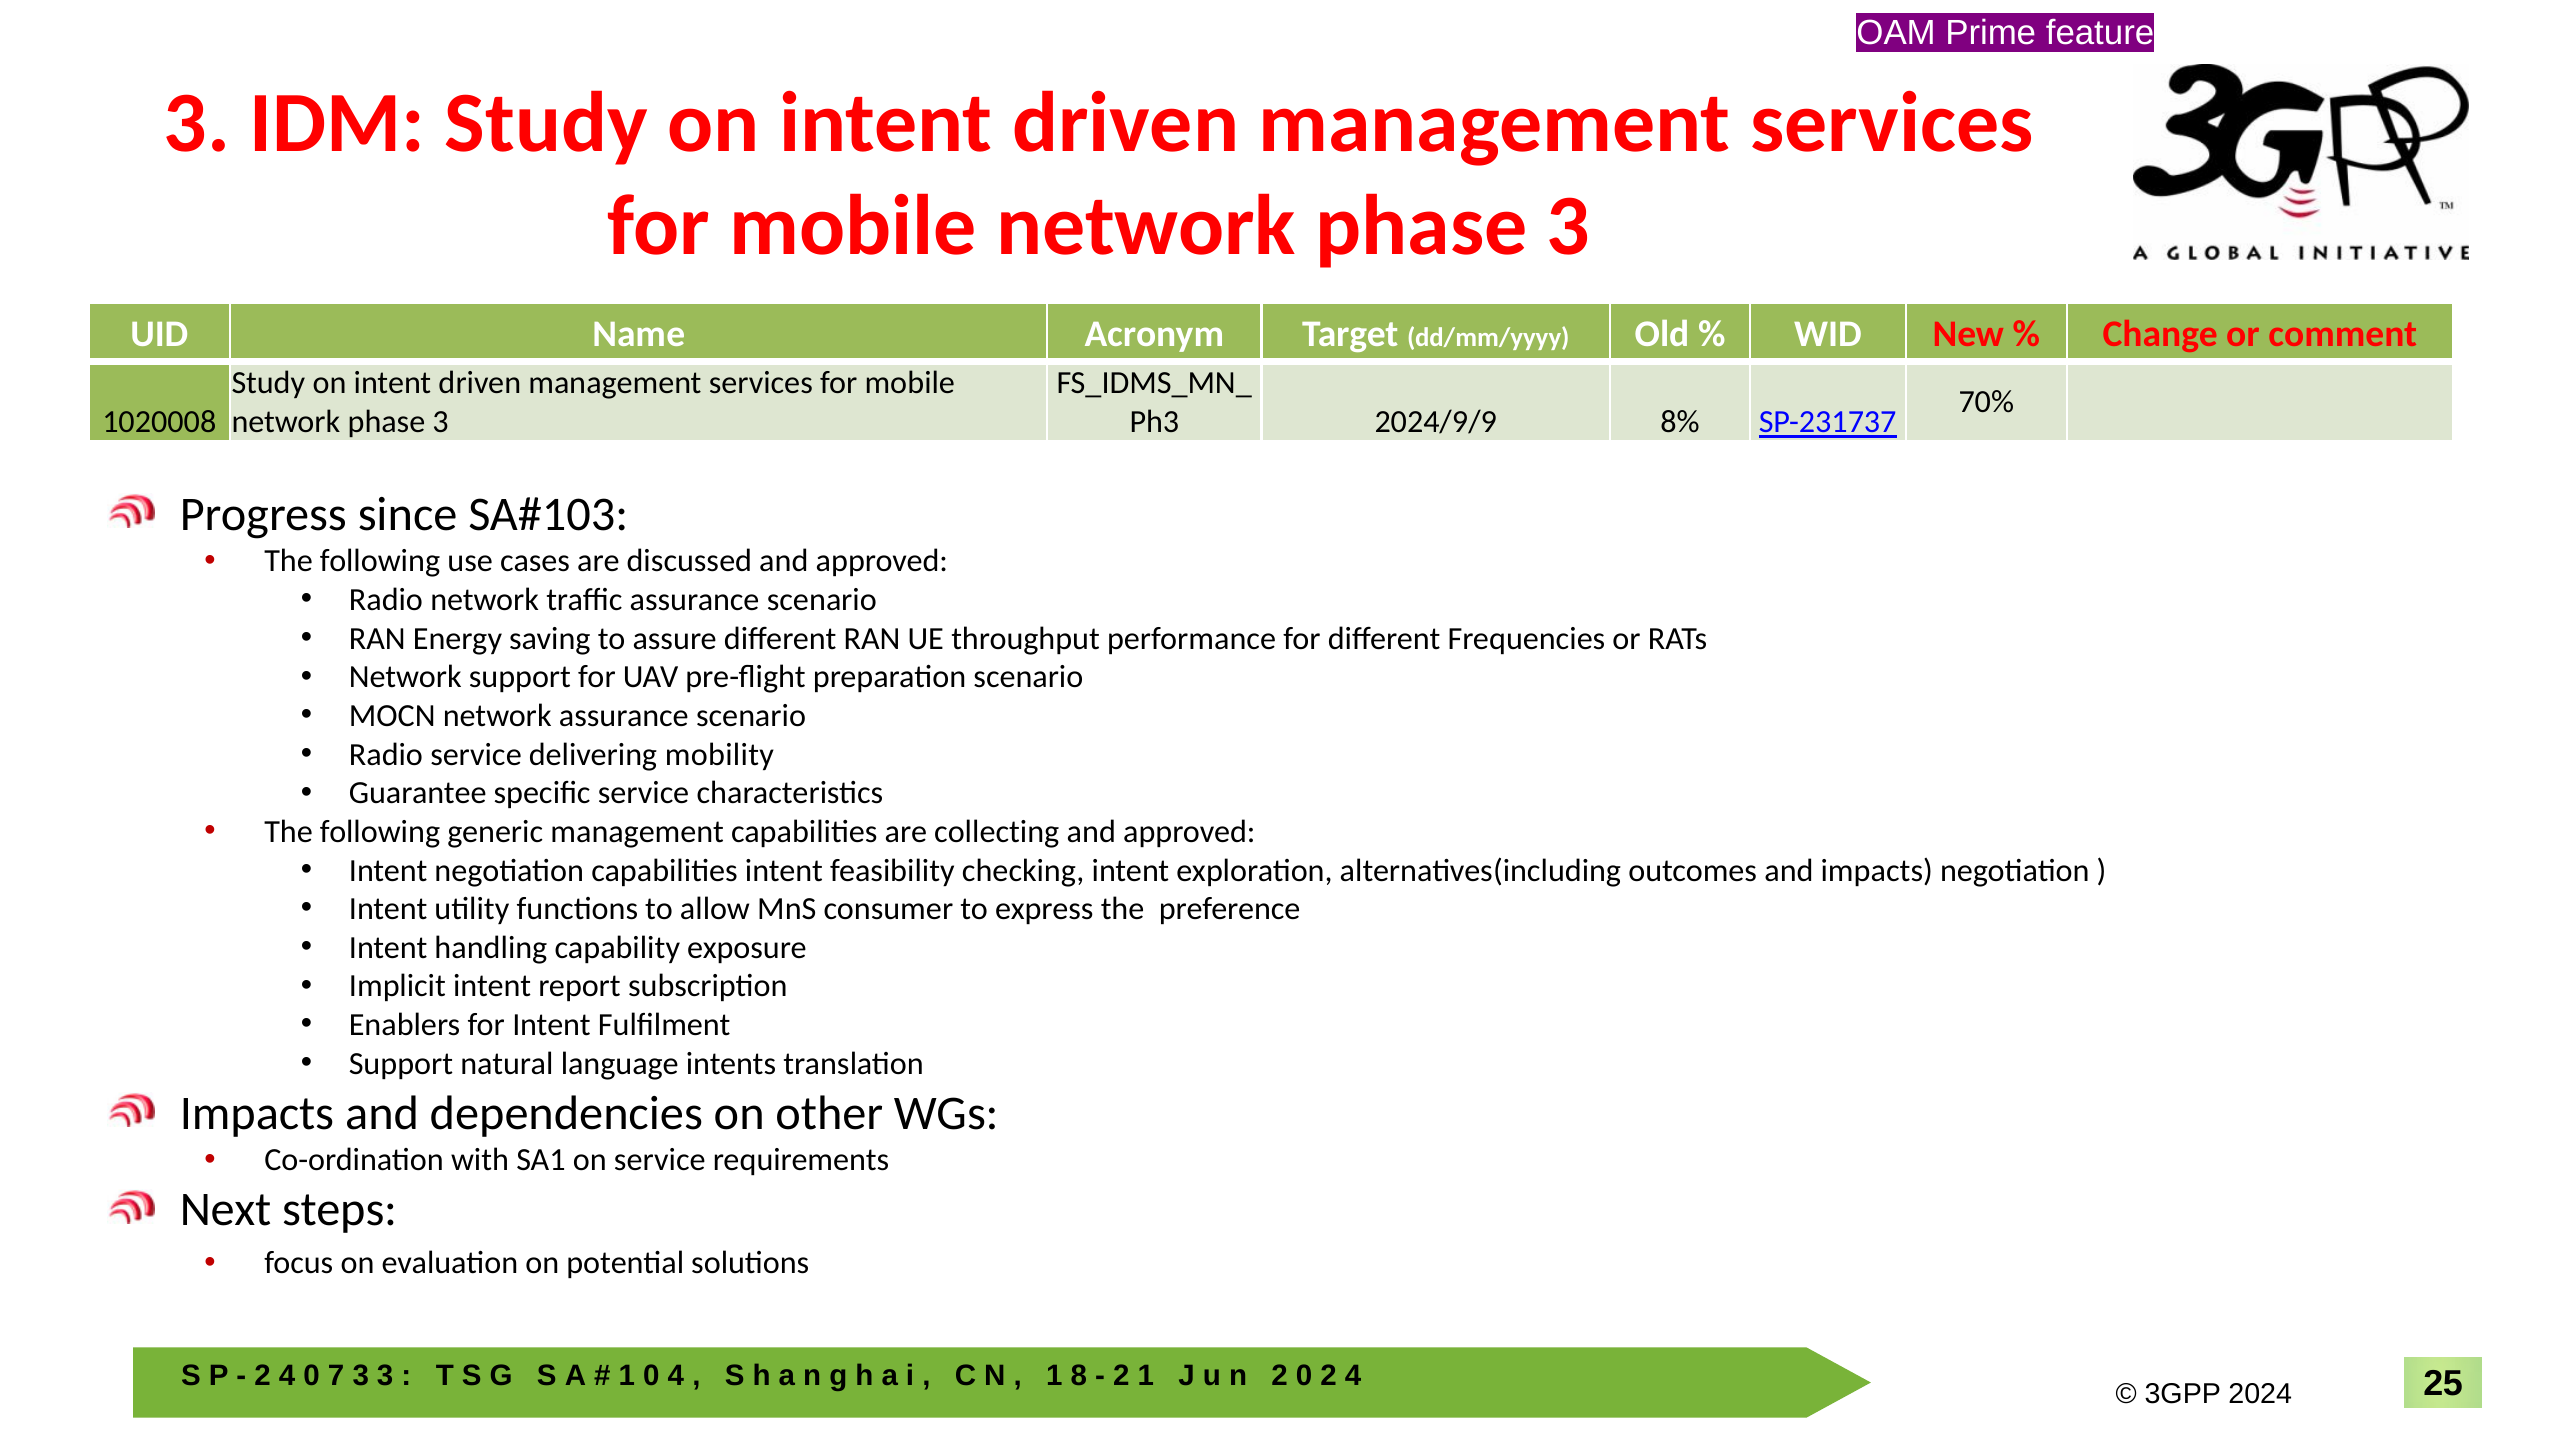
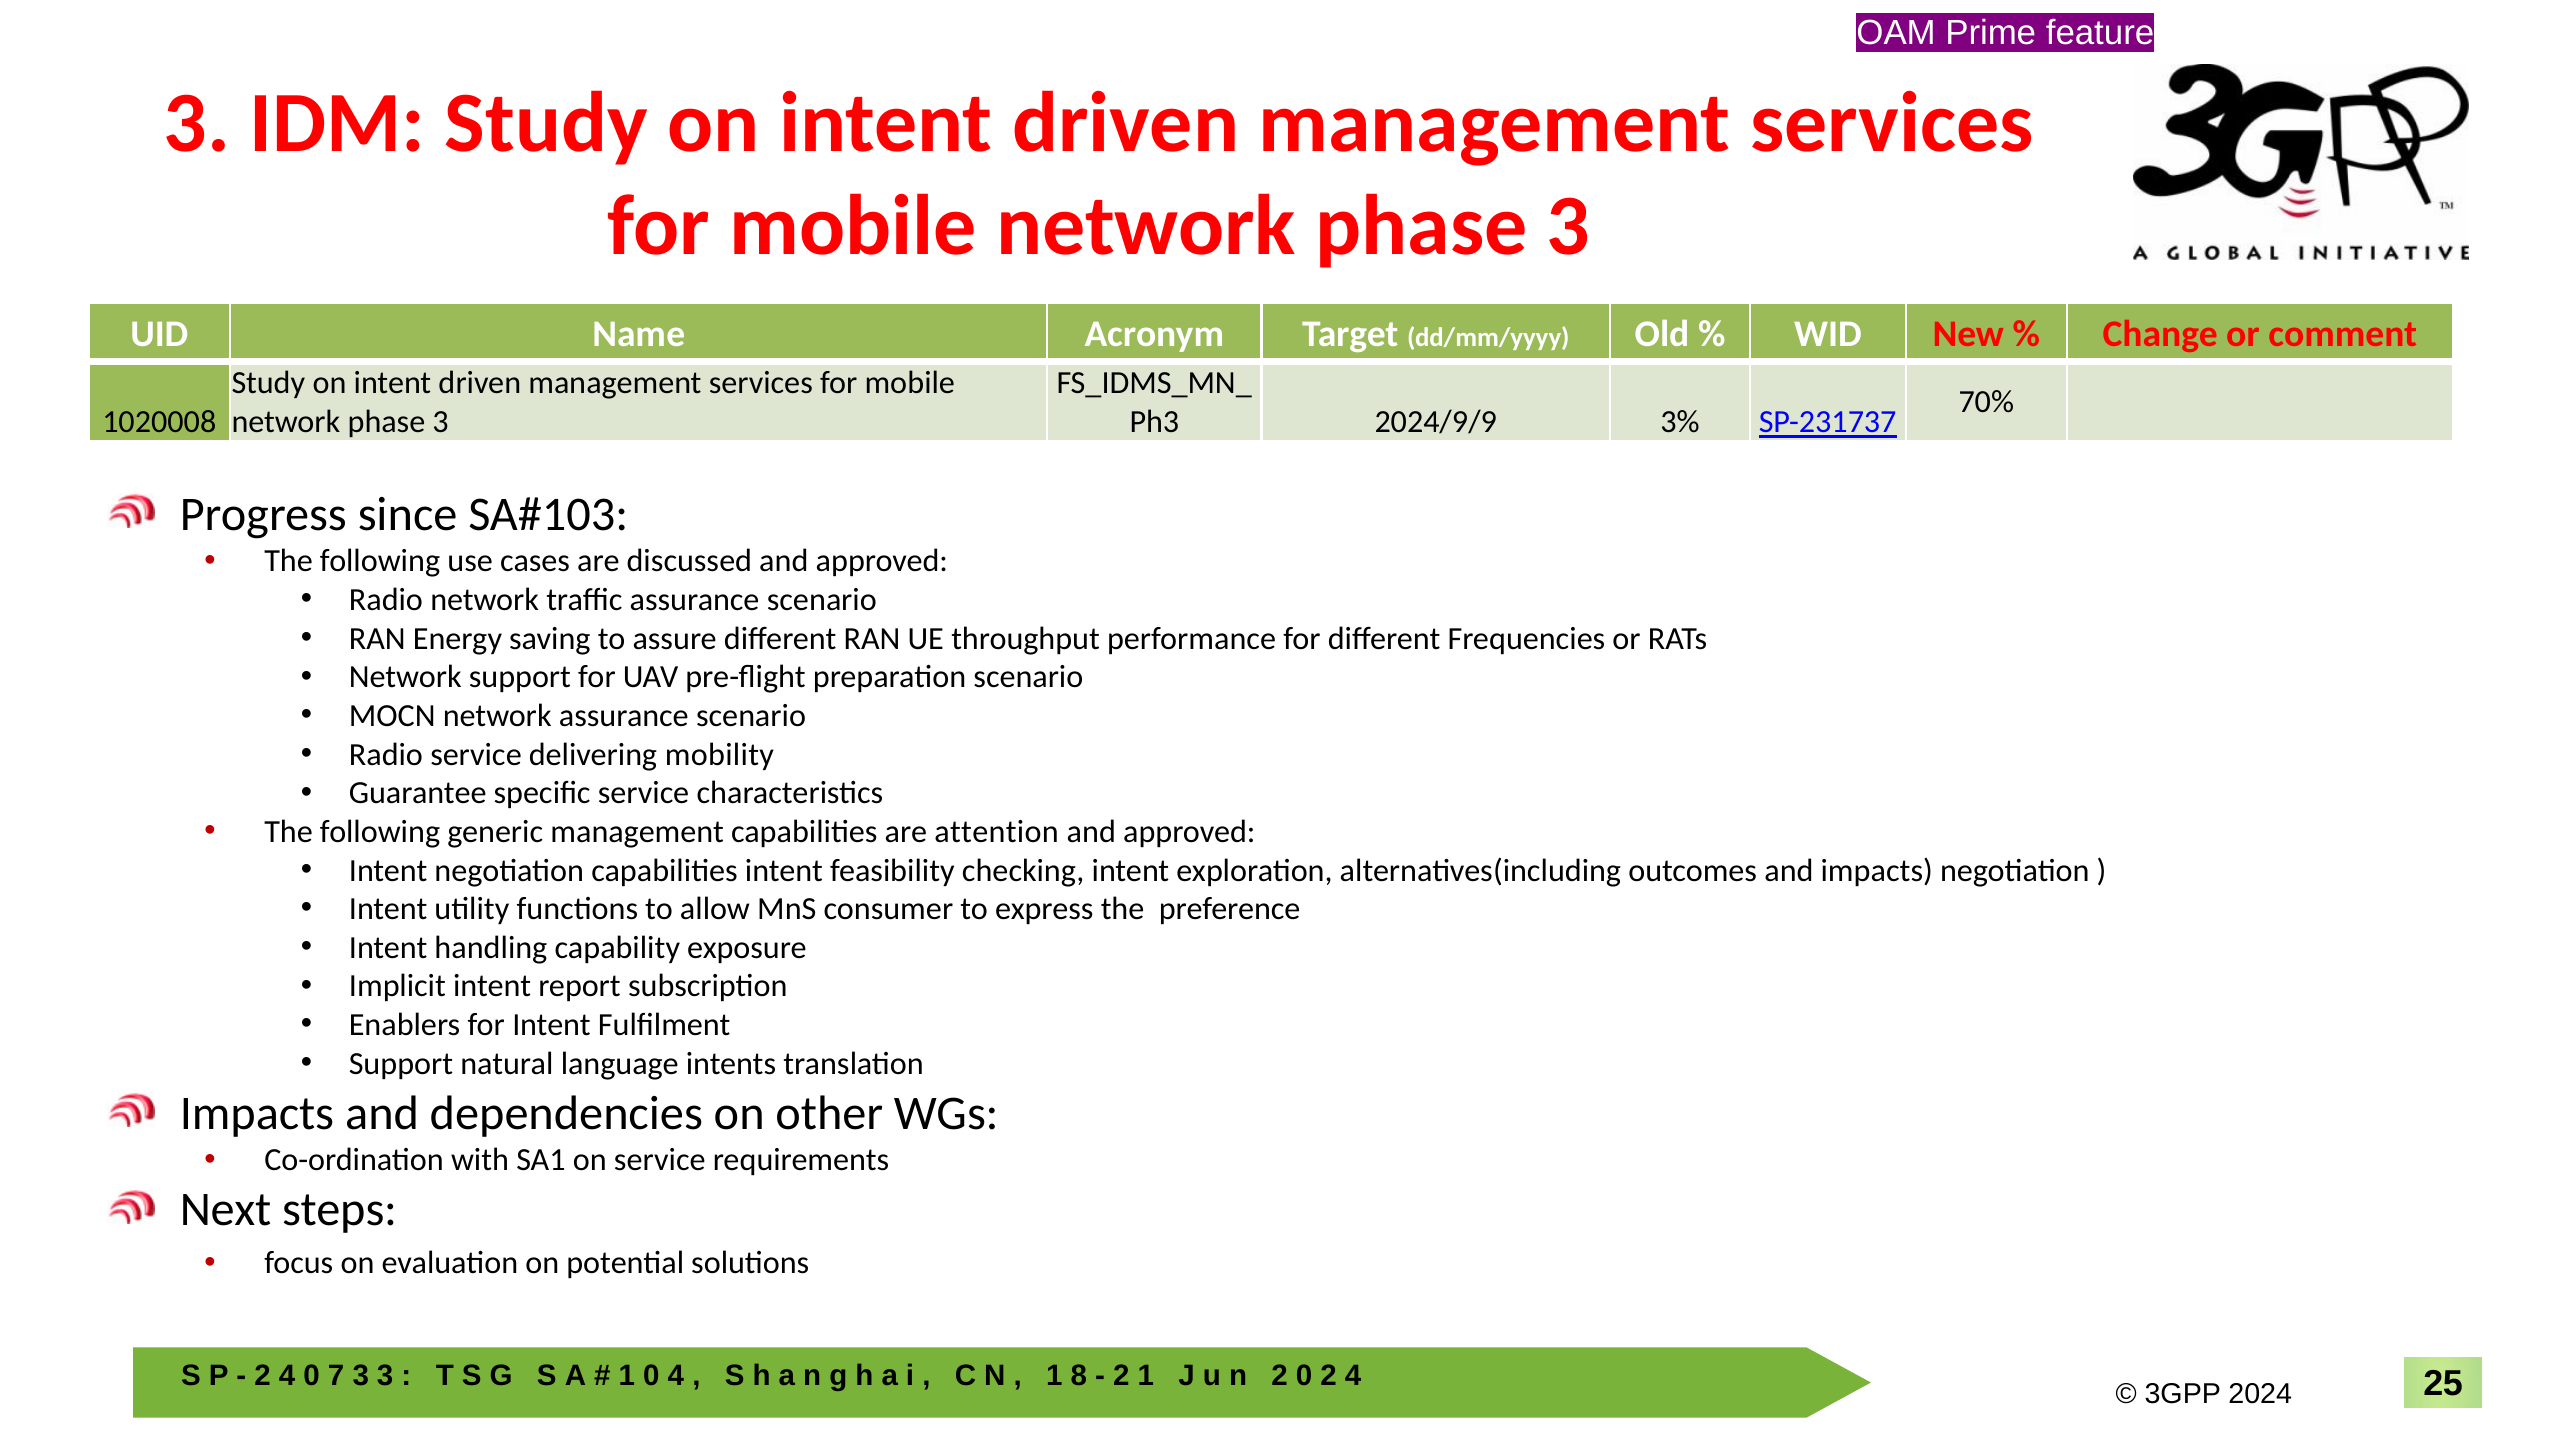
8%: 8% -> 3%
collecting: collecting -> attention
